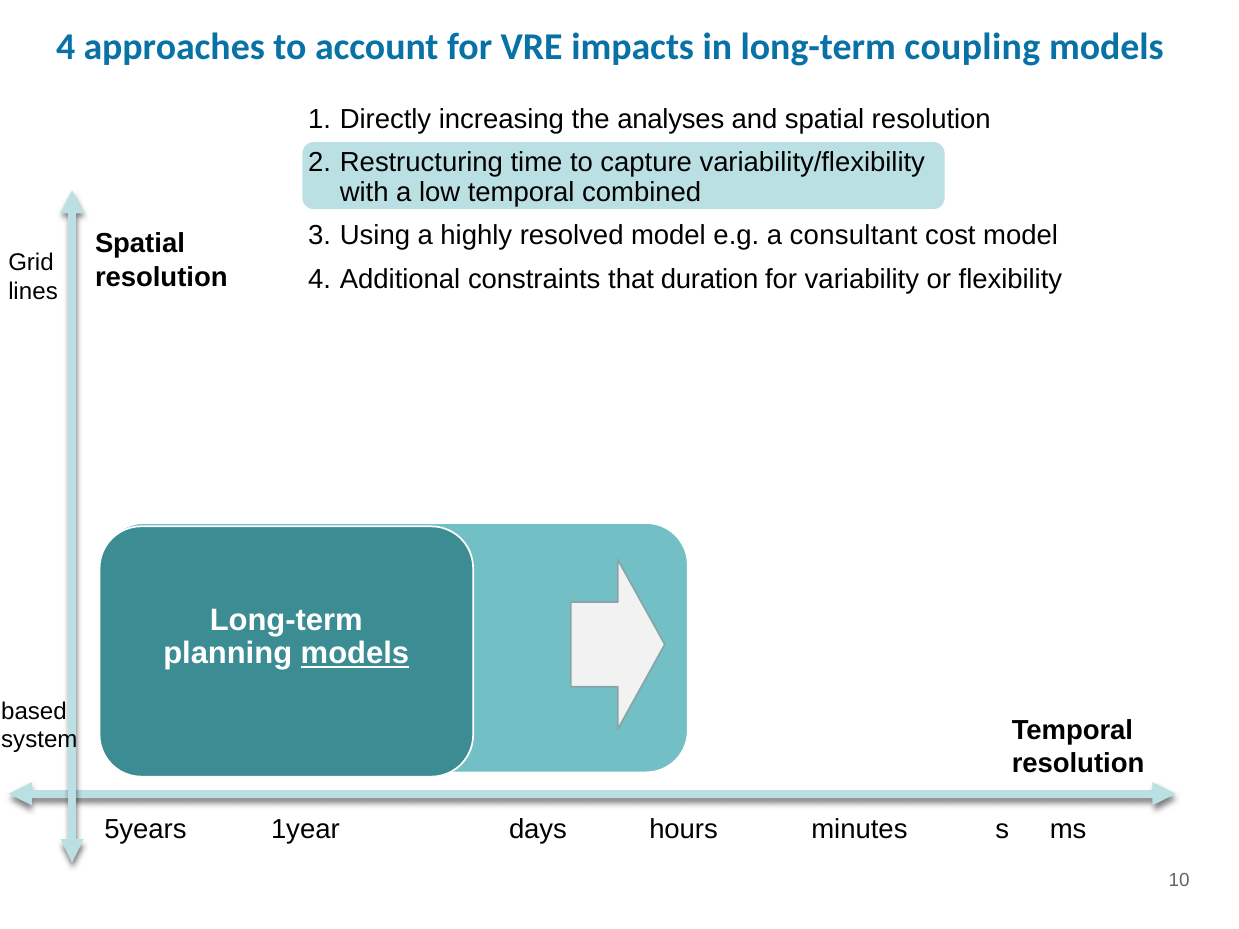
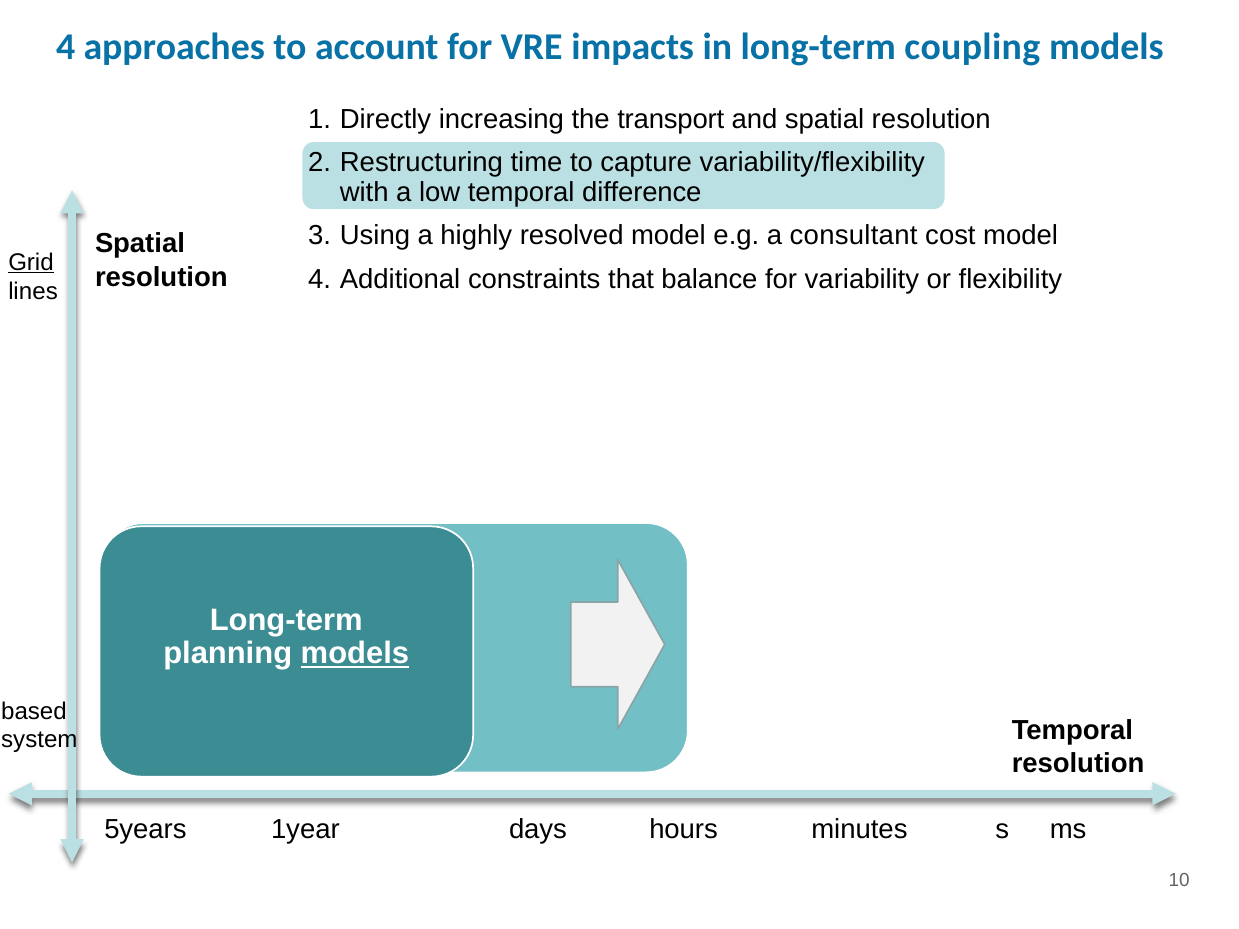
analyses: analyses -> transport
combined: combined -> difference
Grid underline: none -> present
duration: duration -> balance
